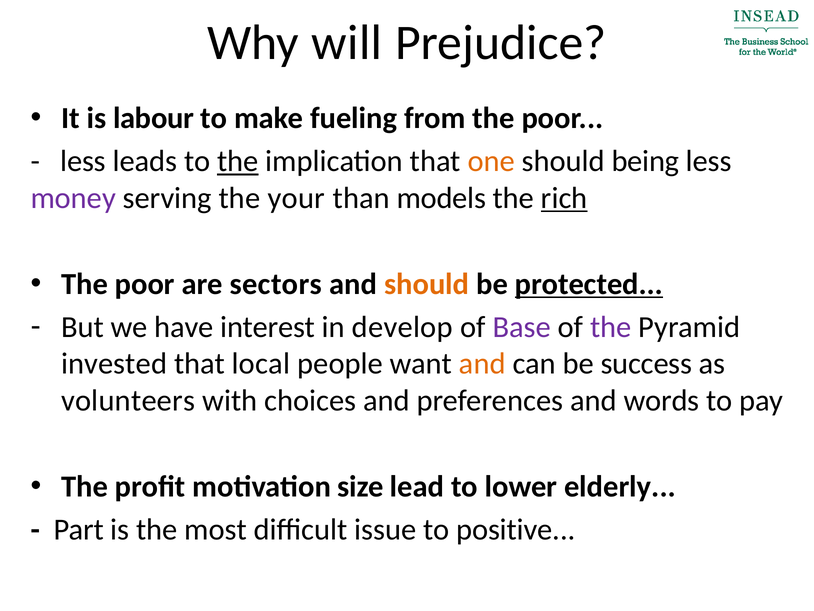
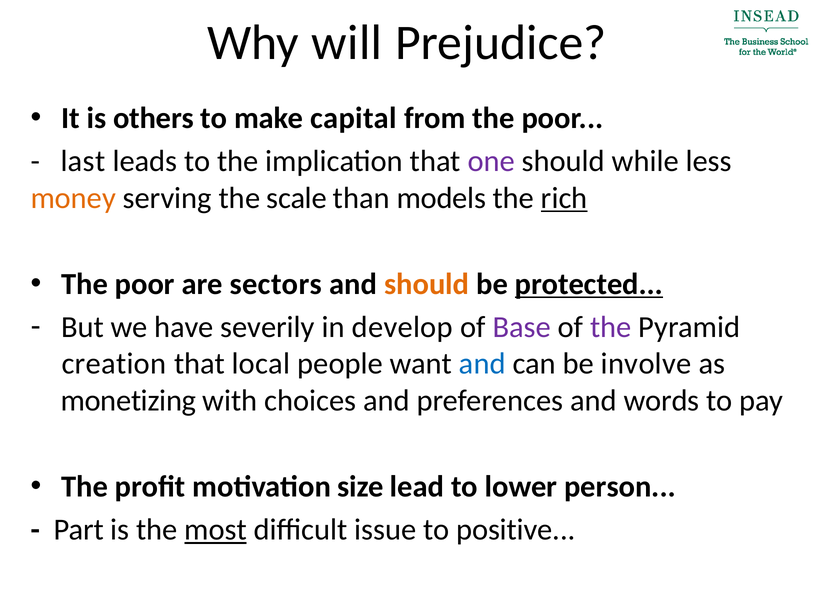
labour: labour -> others
fueling: fueling -> capital
less at (83, 161): less -> last
the at (238, 161) underline: present -> none
one colour: orange -> purple
being: being -> while
money colour: purple -> orange
your: your -> scale
interest: interest -> severily
invested: invested -> creation
and at (482, 364) colour: orange -> blue
success: success -> involve
volunteers: volunteers -> monetizing
elderly: elderly -> person
most underline: none -> present
